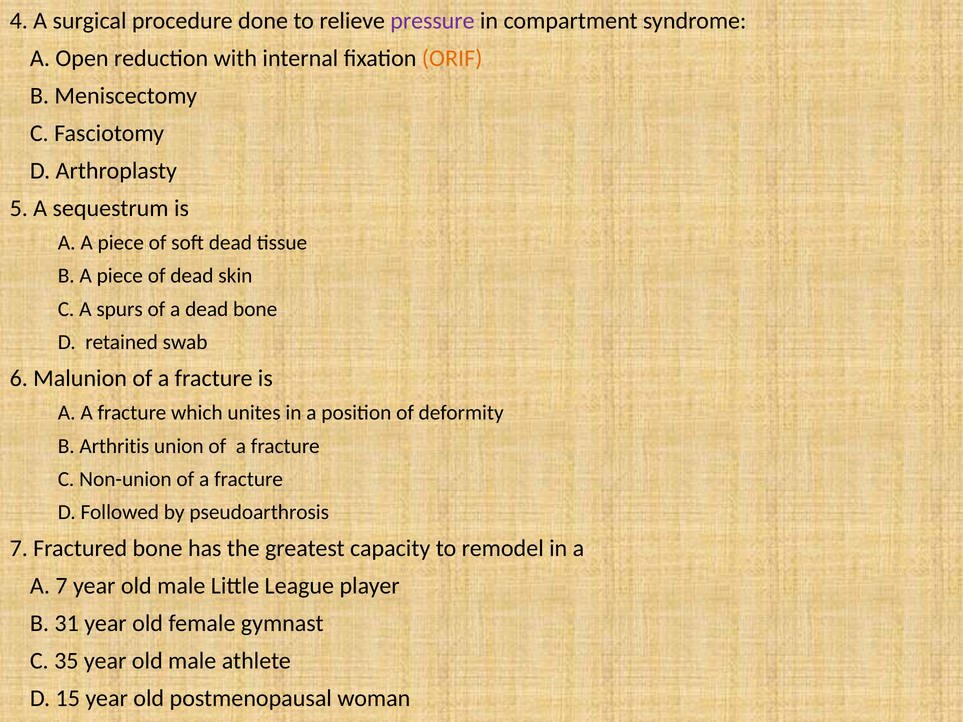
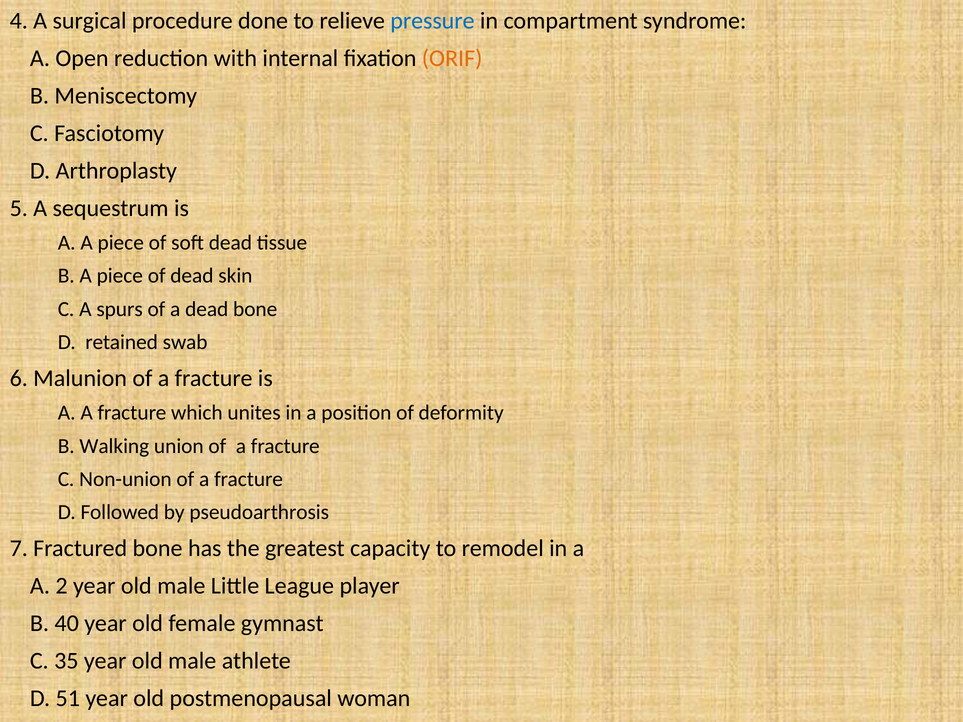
pressure colour: purple -> blue
Arthritis: Arthritis -> Walking
A 7: 7 -> 2
31: 31 -> 40
15: 15 -> 51
